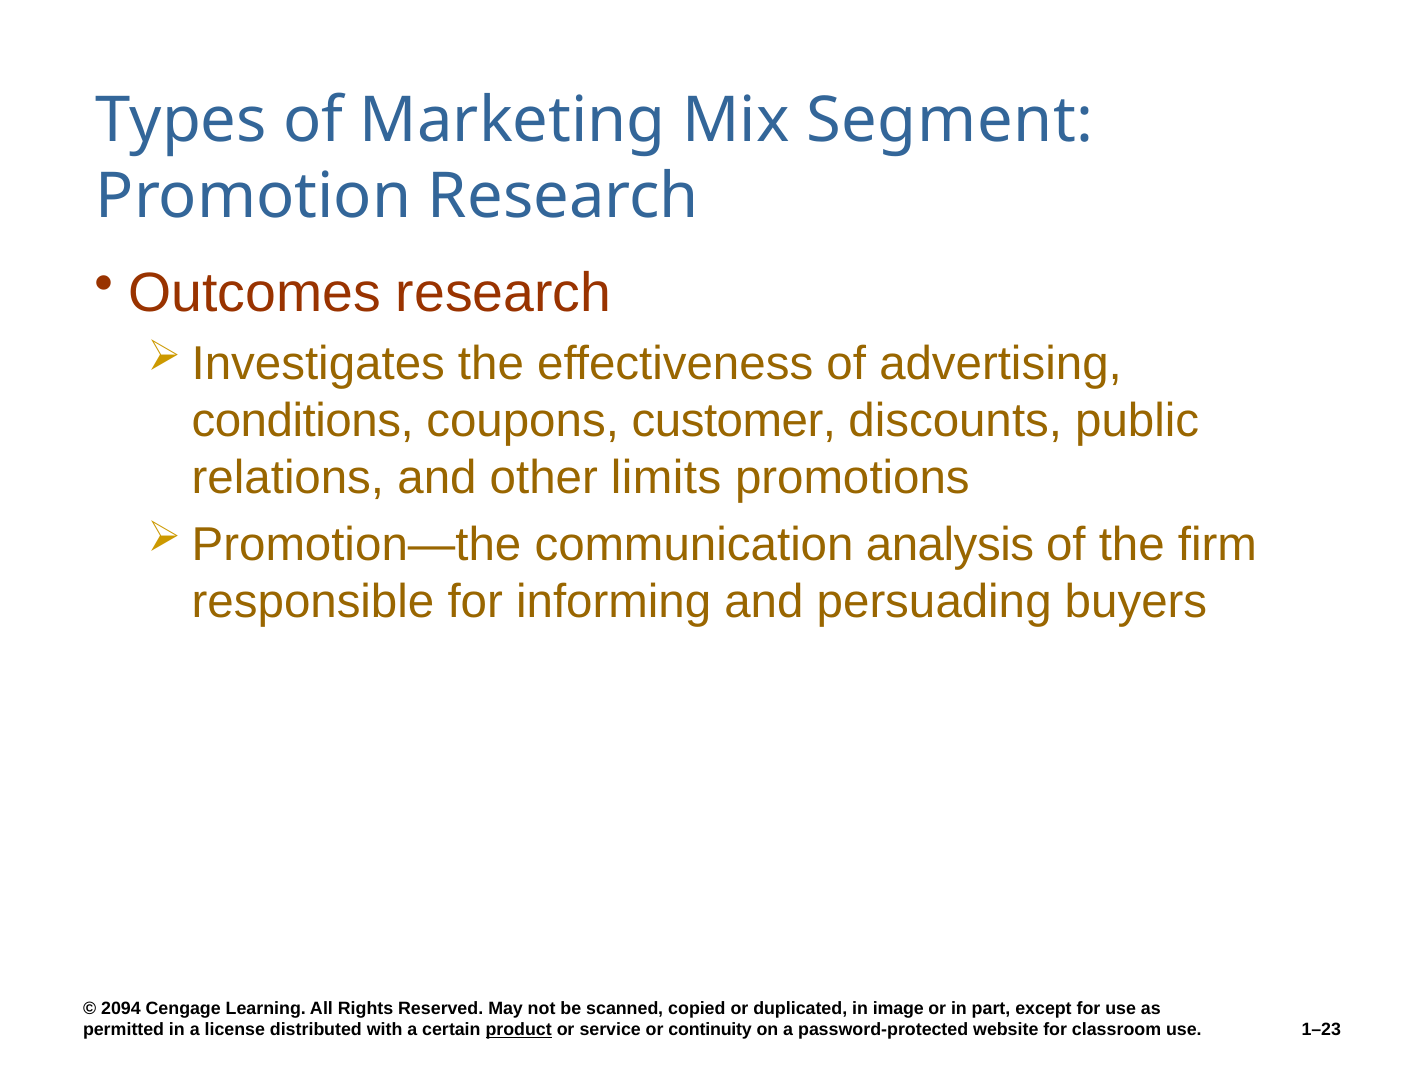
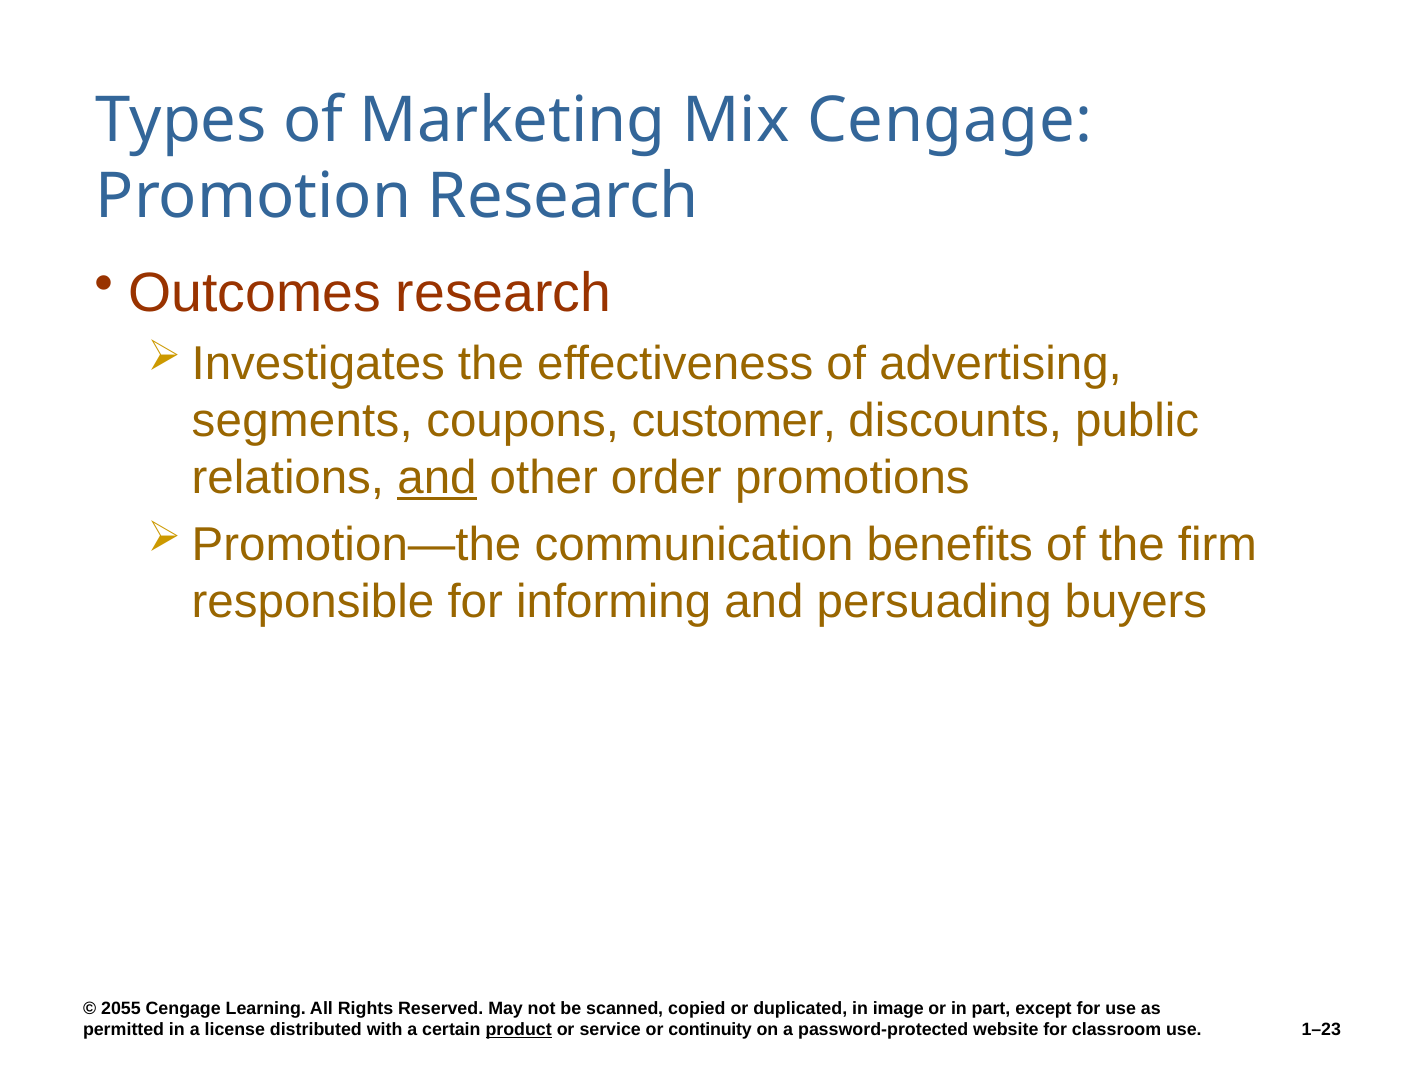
Mix Segment: Segment -> Cengage
conditions: conditions -> segments
and at (437, 478) underline: none -> present
limits: limits -> order
analysis: analysis -> benefits
2094: 2094 -> 2055
